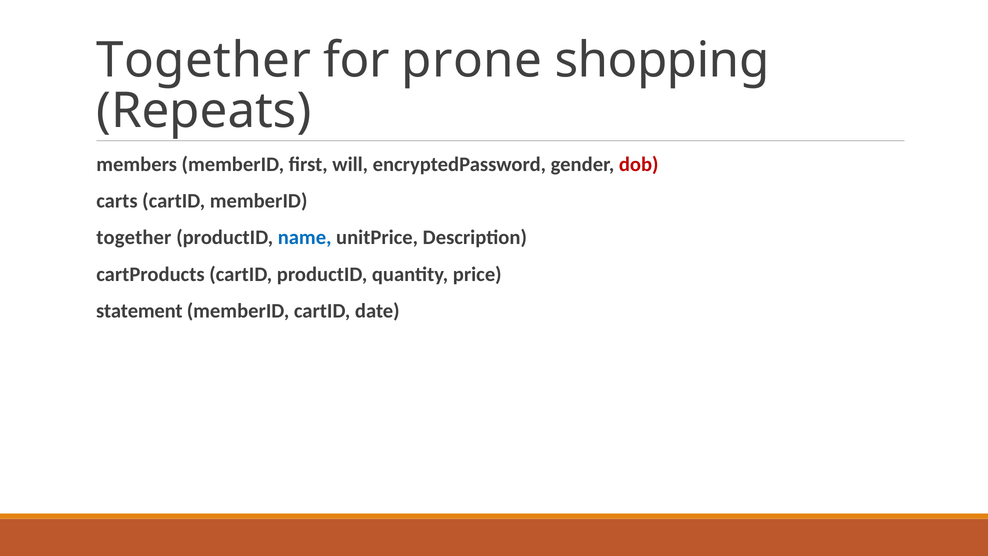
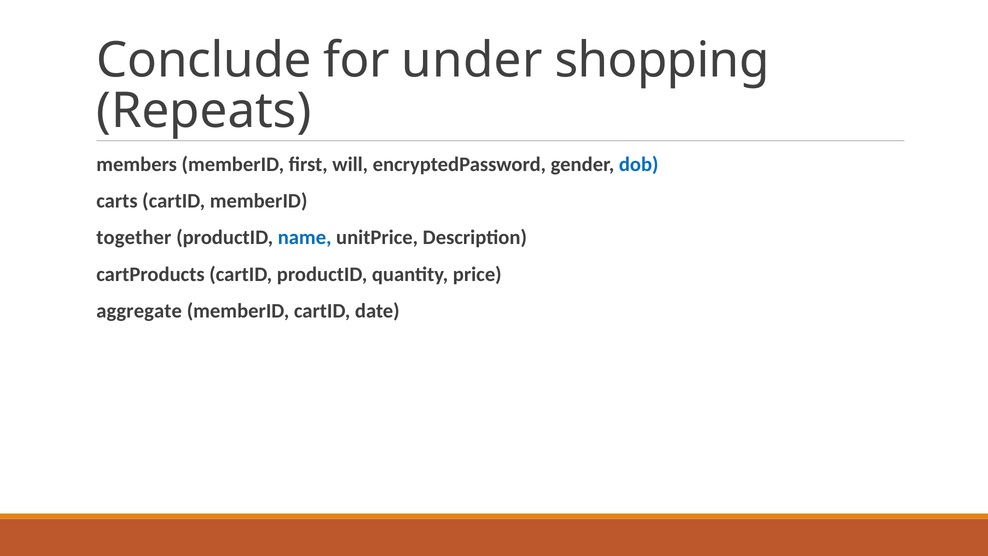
Together at (204, 60): Together -> Conclude
prone: prone -> under
dob colour: red -> blue
statement: statement -> aggregate
